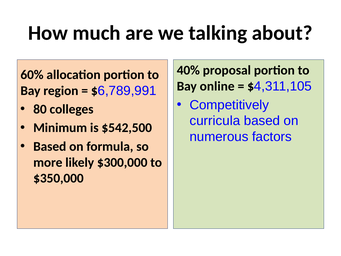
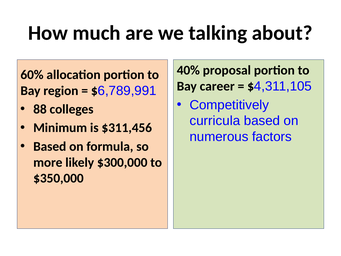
online: online -> career
80: 80 -> 88
$542,500: $542,500 -> $311,456
